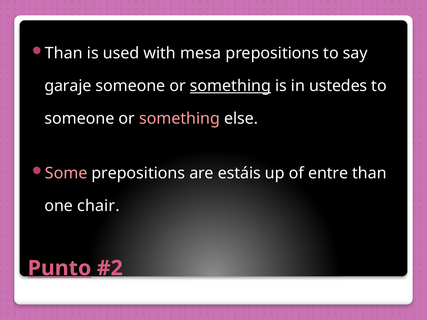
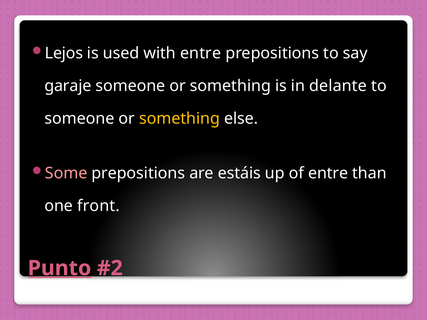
Than at (64, 53): Than -> Lejos
with mesa: mesa -> entre
something at (230, 86) underline: present -> none
ustedes: ustedes -> delante
something at (179, 119) colour: pink -> yellow
chair: chair -> front
